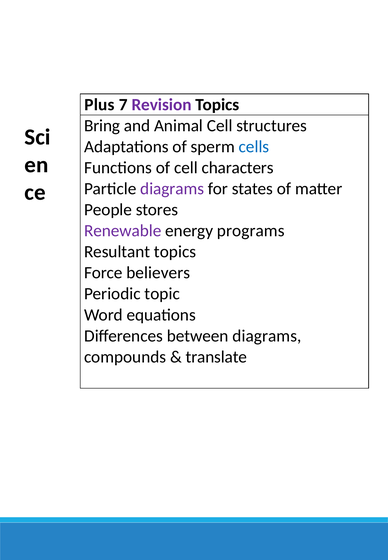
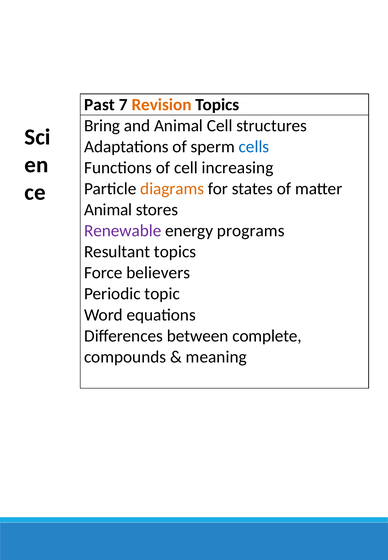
Plus: Plus -> Past
Revision colour: purple -> orange
characters: characters -> increasing
diagrams at (172, 189) colour: purple -> orange
People at (108, 210): People -> Animal
between diagrams: diagrams -> complete
translate: translate -> meaning
